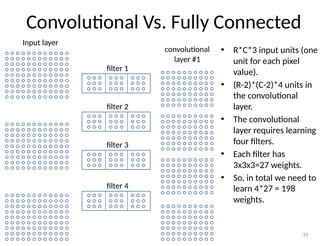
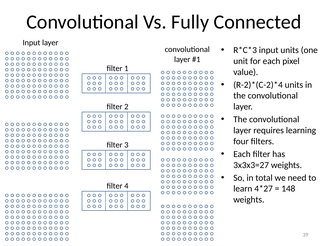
198: 198 -> 148
